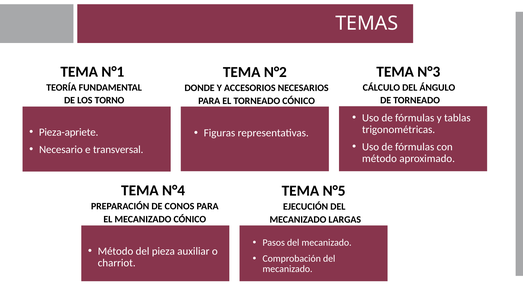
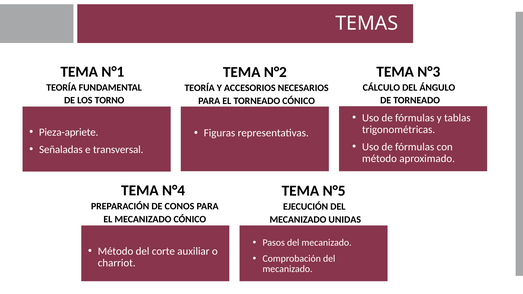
DONDE at (200, 88): DONDE -> TEORÍA
Necesario: Necesario -> Señaladas
LARGAS: LARGAS -> UNIDAS
pieza: pieza -> corte
